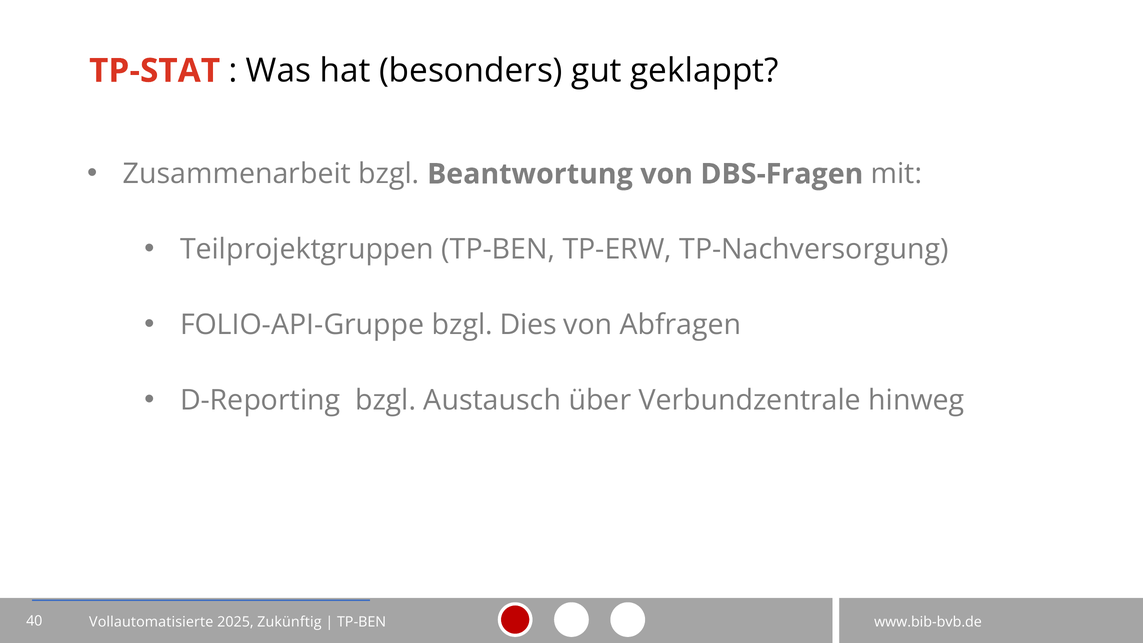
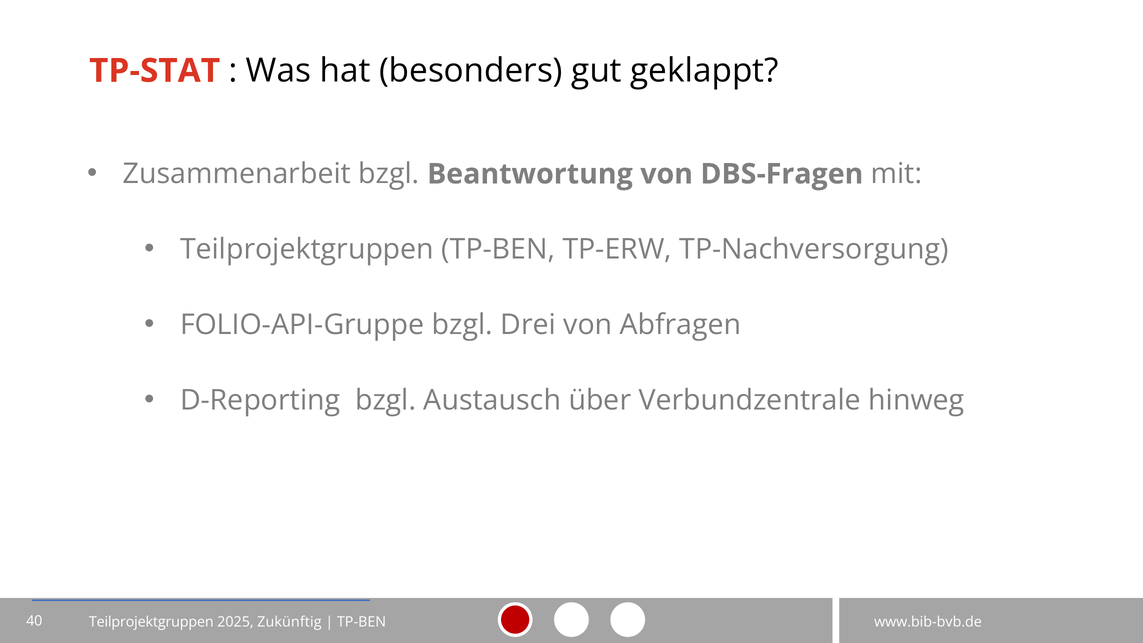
Dies: Dies -> Drei
Vollautomatisierte at (151, 622): Vollautomatisierte -> Teilprojektgruppen
